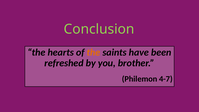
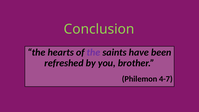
the at (93, 52) colour: orange -> purple
